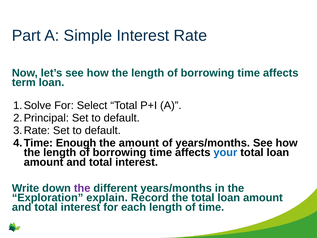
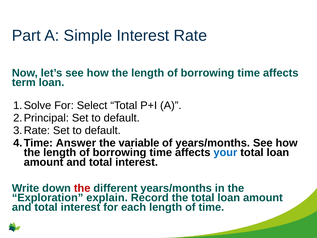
Enough: Enough -> Answer
the amount: amount -> variable
the at (82, 188) colour: purple -> red
